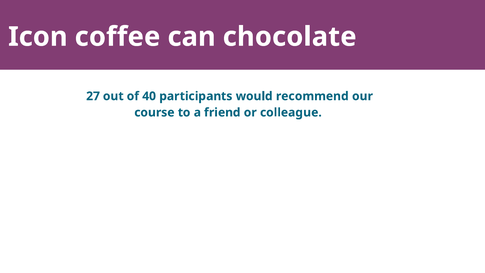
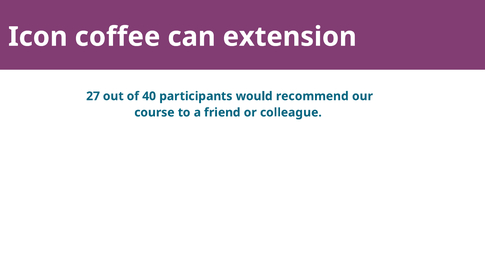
chocolate: chocolate -> extension
